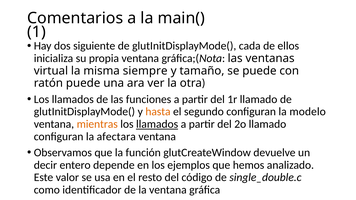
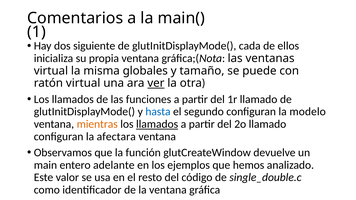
siempre: siempre -> globales
ratón puede: puede -> virtual
ver underline: none -> present
hasta colour: orange -> blue
decir: decir -> main
depende: depende -> adelante
